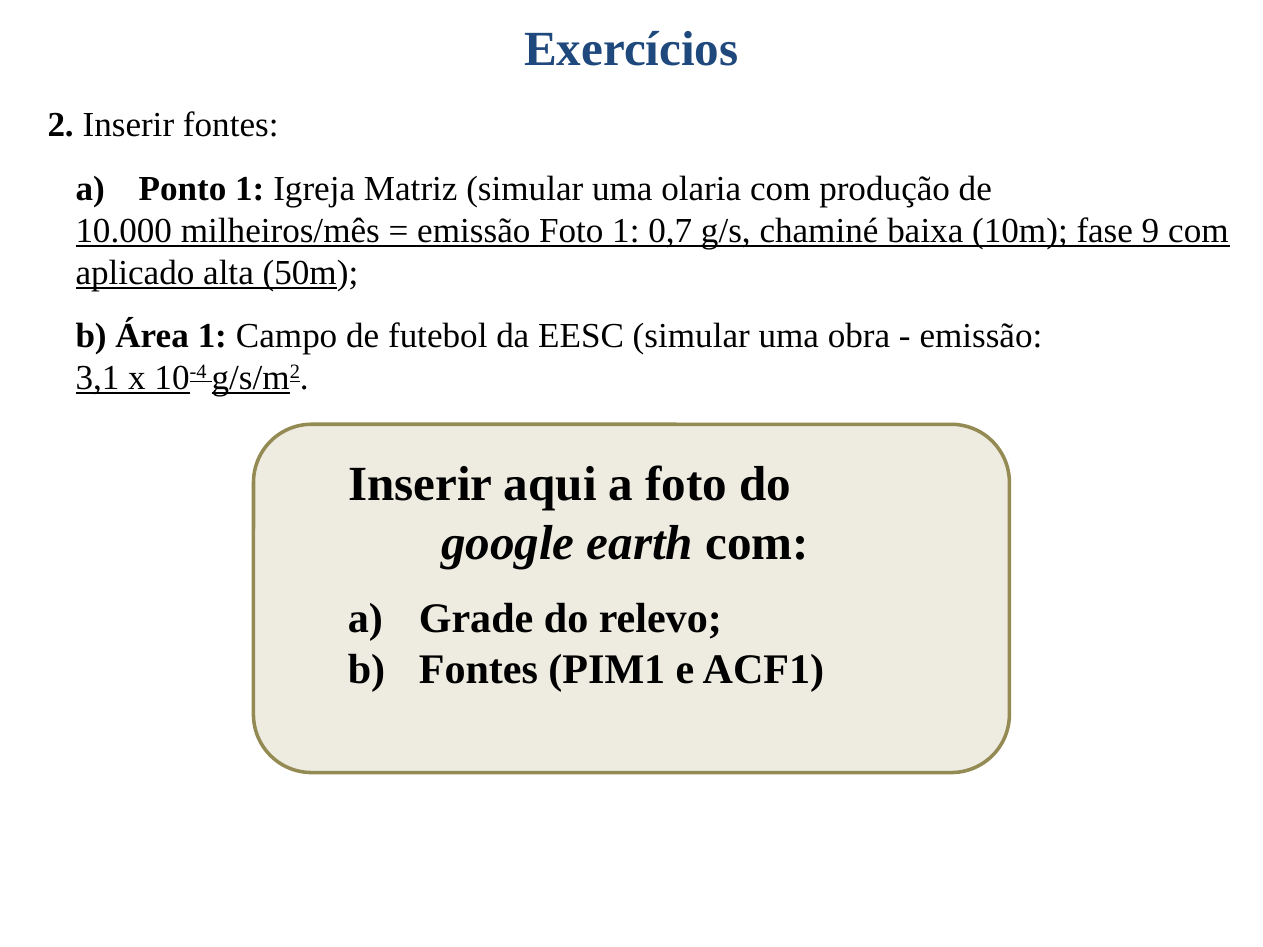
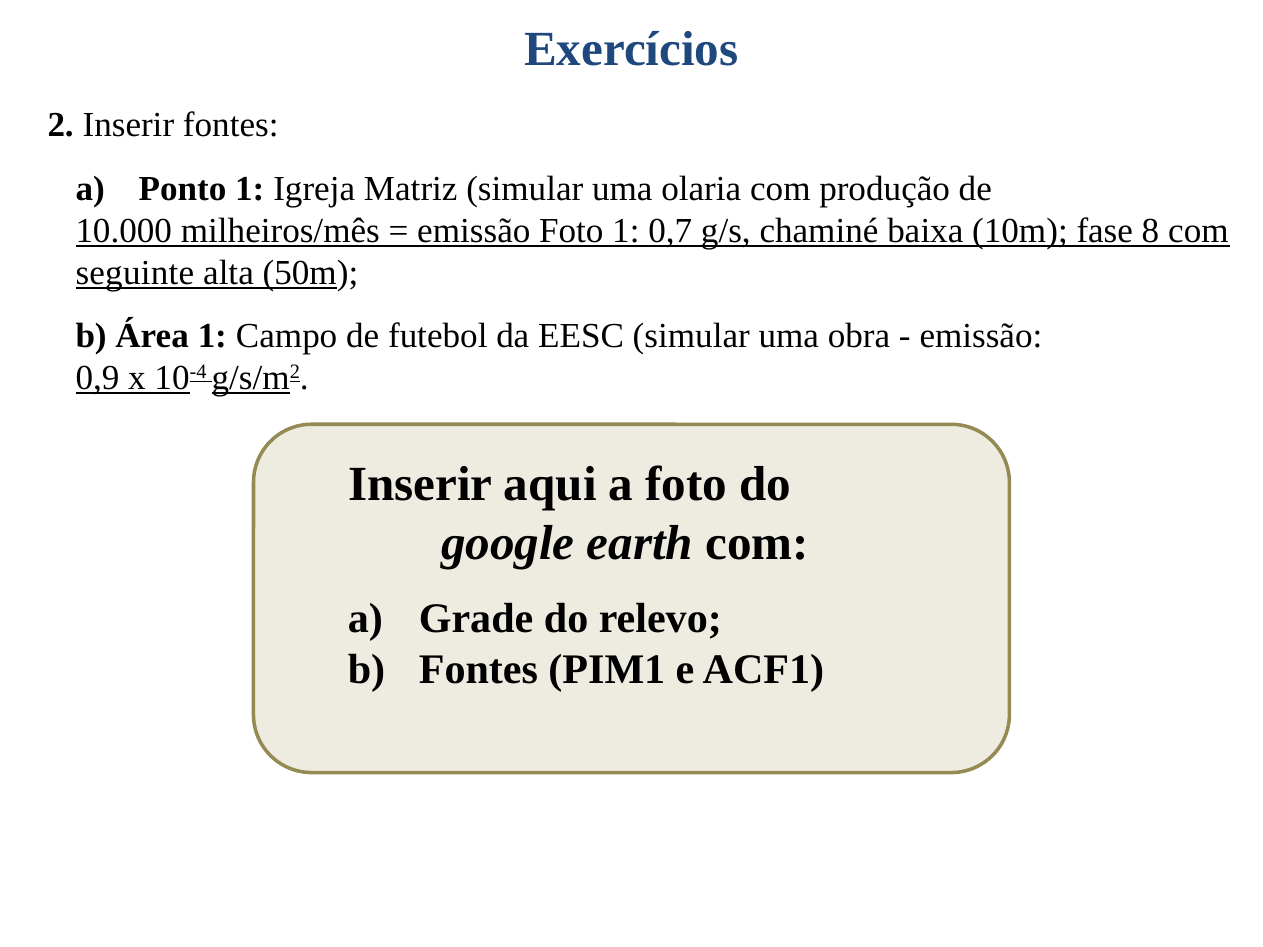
9: 9 -> 8
aplicado: aplicado -> seguinte
3,1: 3,1 -> 0,9
